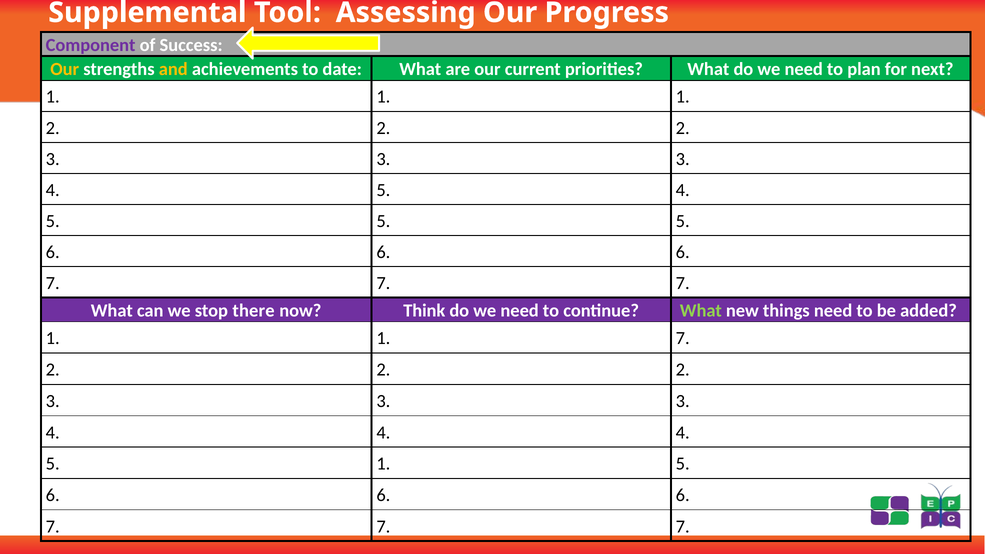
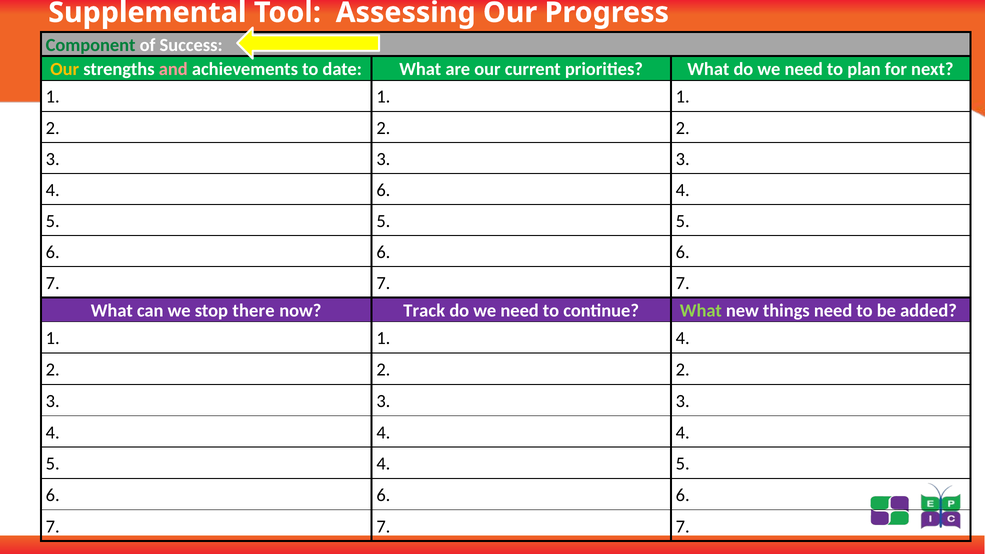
Component colour: purple -> green
and colour: yellow -> pink
5 at (383, 190): 5 -> 6
Think: Think -> Track
1 7: 7 -> 4
5 1: 1 -> 4
